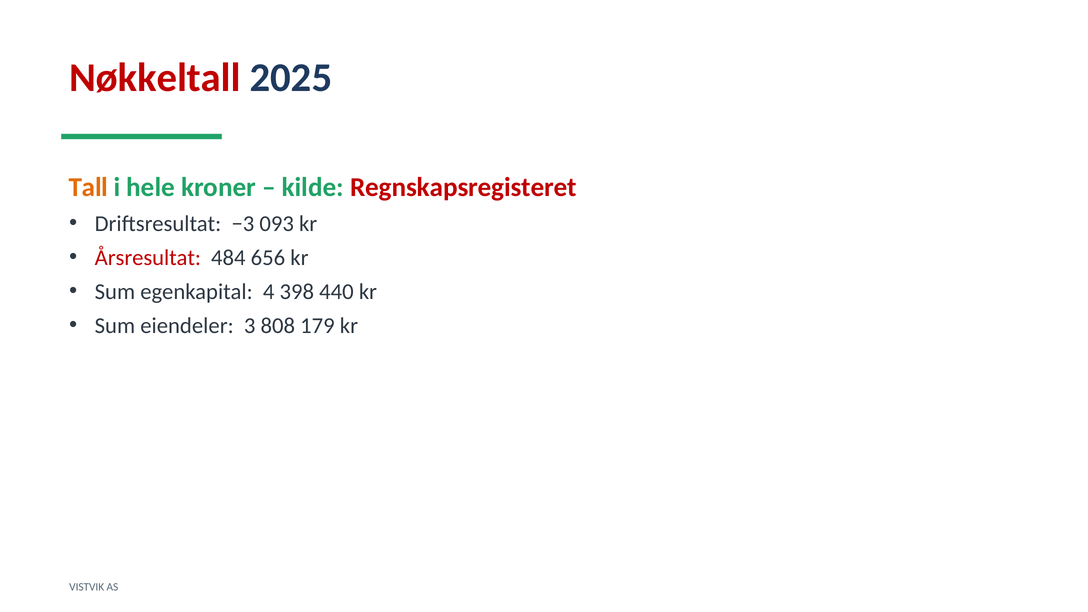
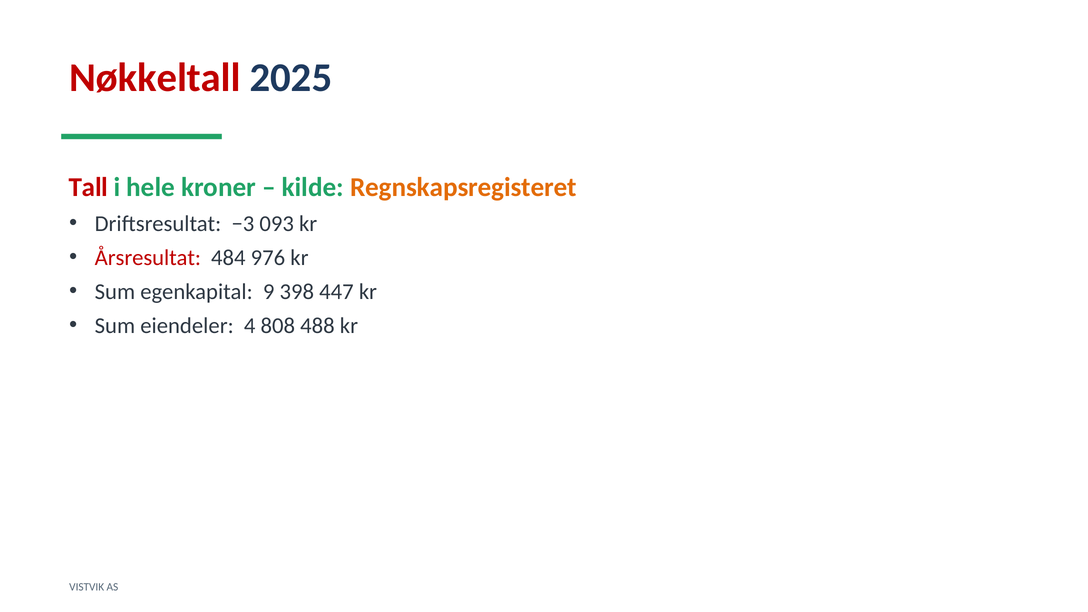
Tall colour: orange -> red
Regnskapsregisteret colour: red -> orange
656: 656 -> 976
4: 4 -> 9
440: 440 -> 447
3: 3 -> 4
179: 179 -> 488
